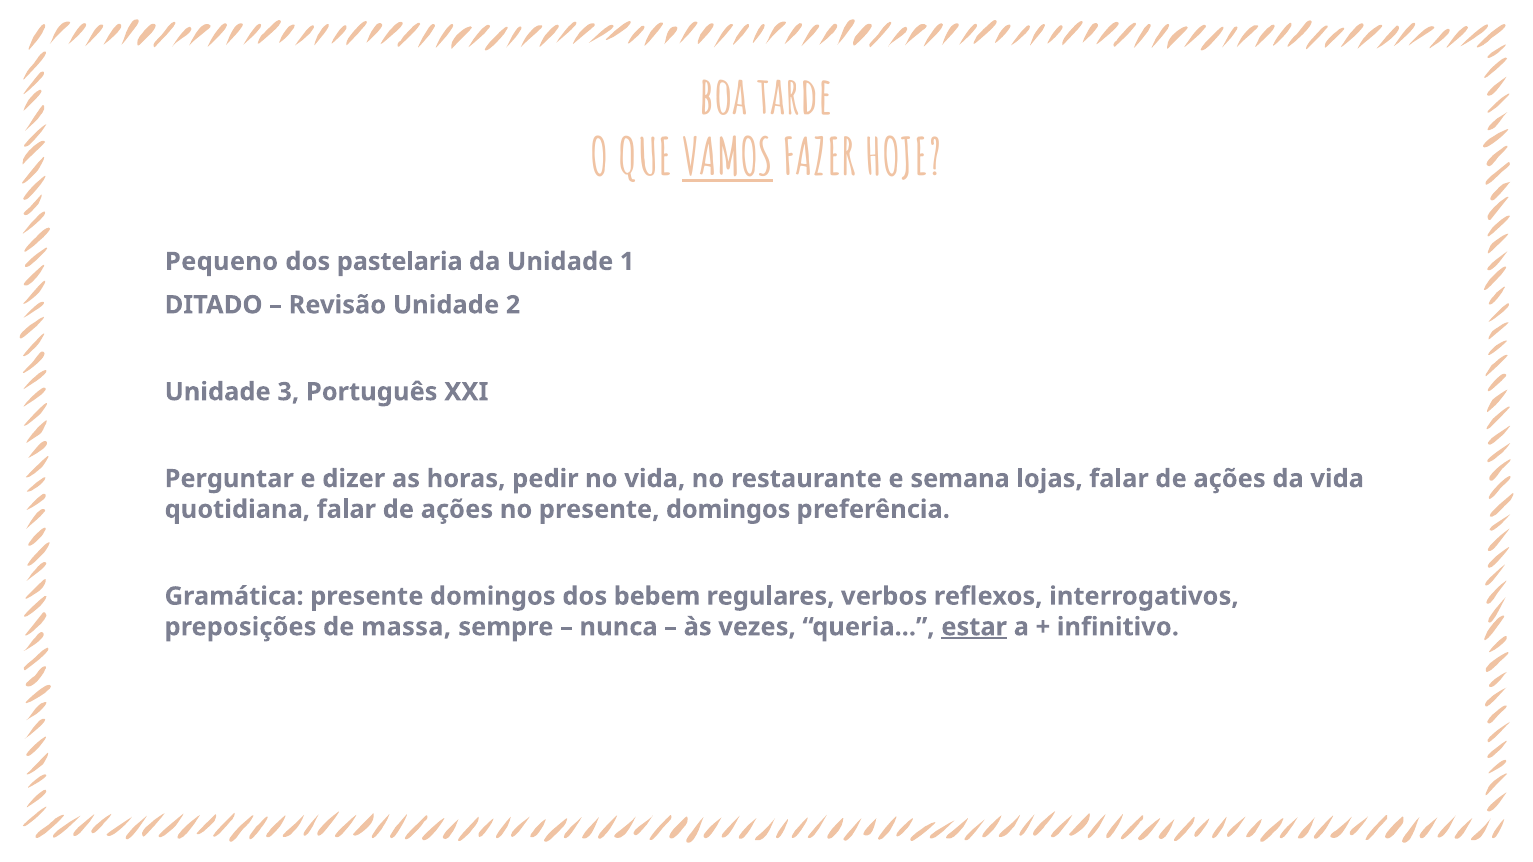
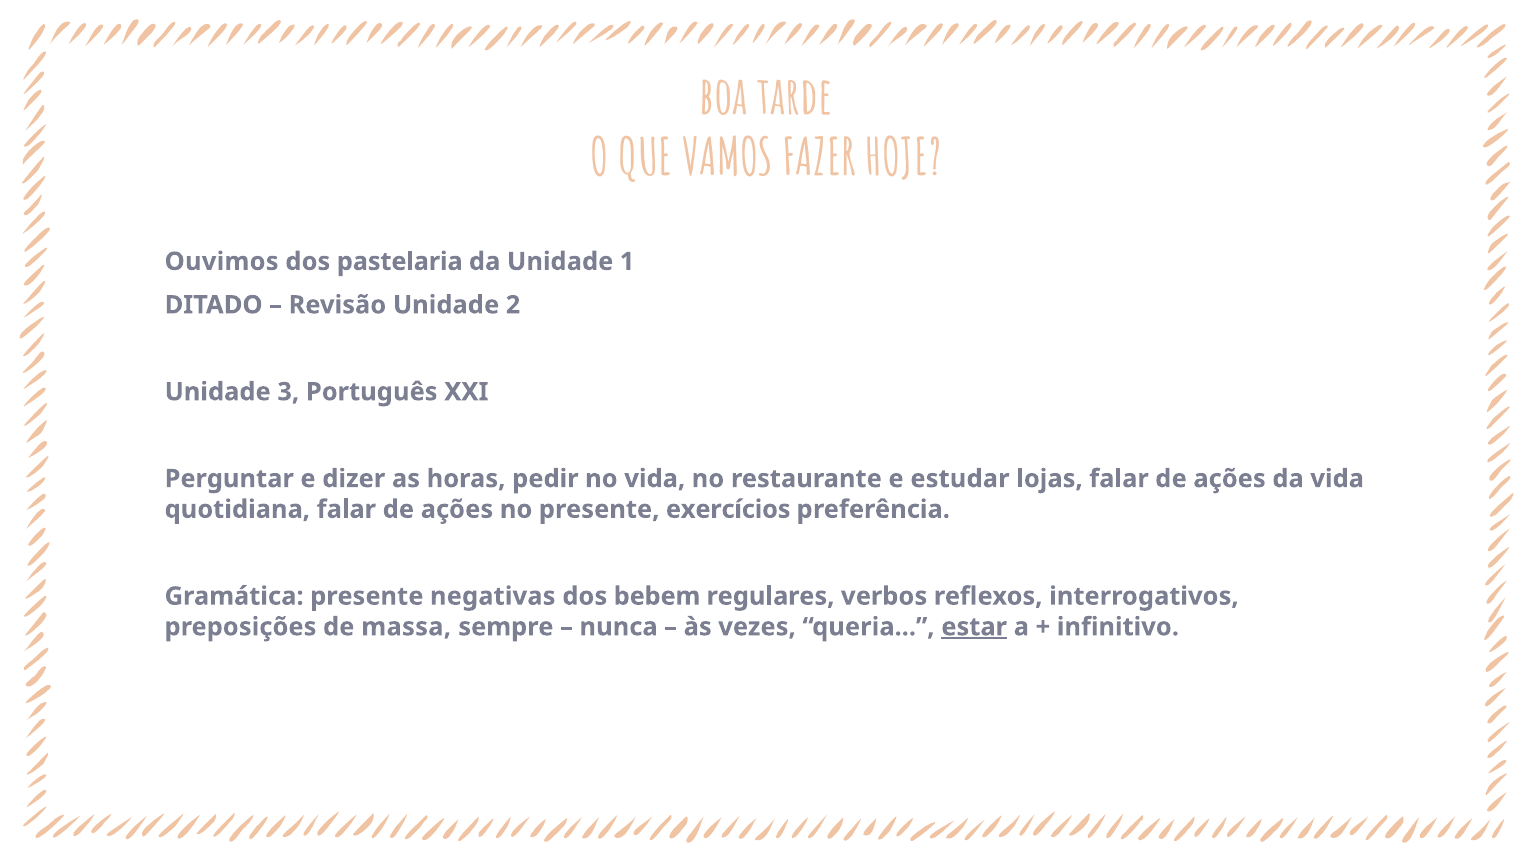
VAMOS underline: present -> none
Pequeno: Pequeno -> Ouvimos
semana: semana -> estudar
no presente domingos: domingos -> exercícios
Gramática presente domingos: domingos -> negativas
